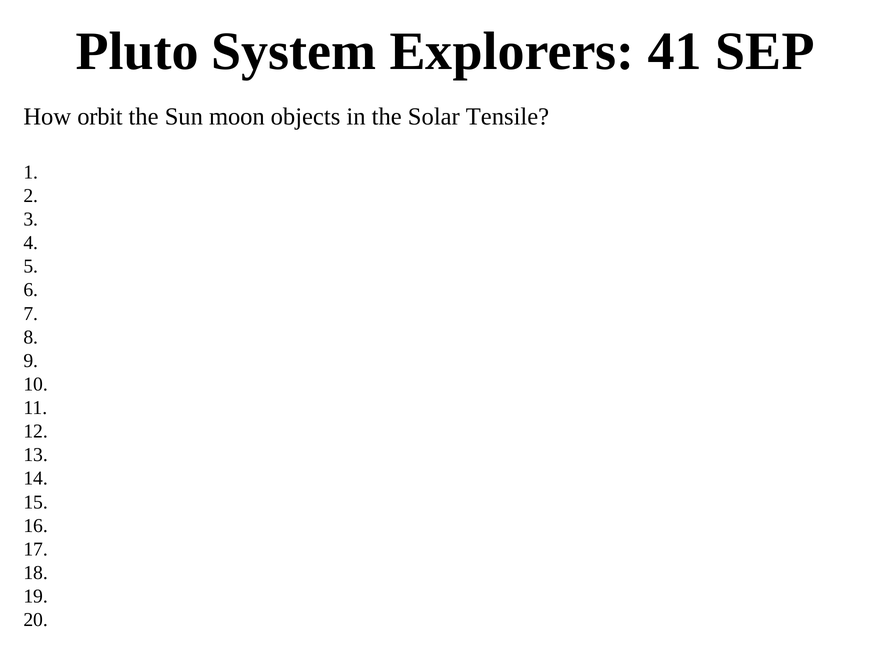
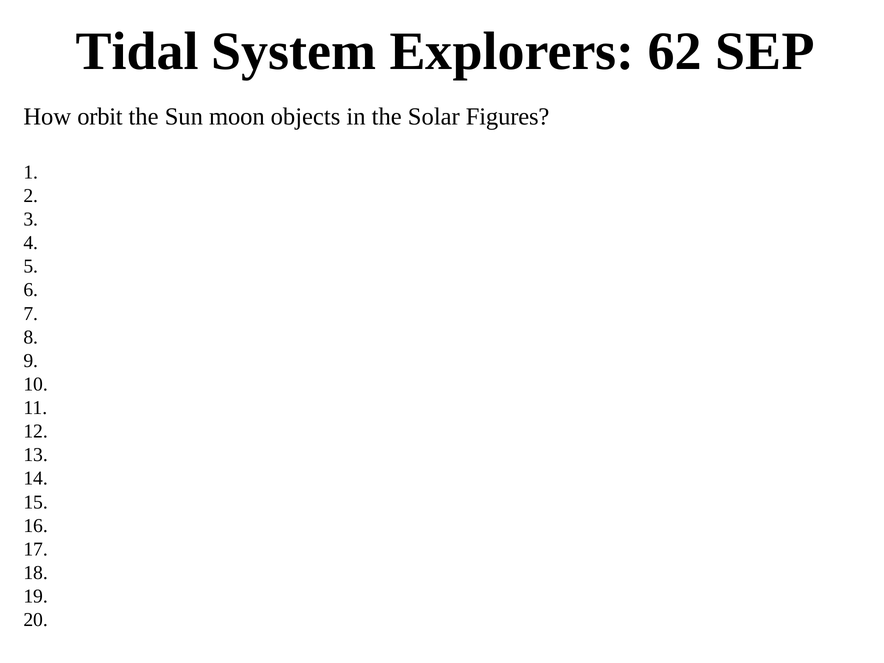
Pluto: Pluto -> Tidal
41: 41 -> 62
Tensile: Tensile -> Figures
